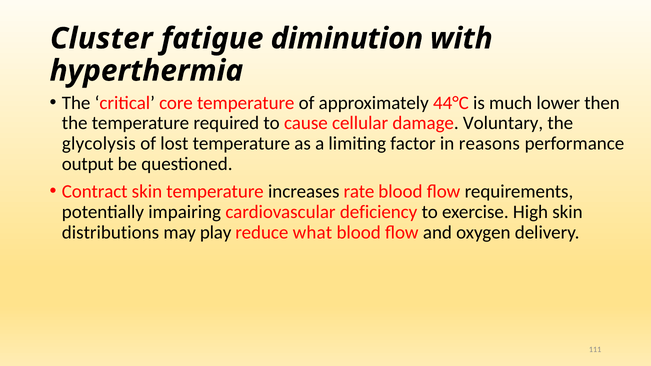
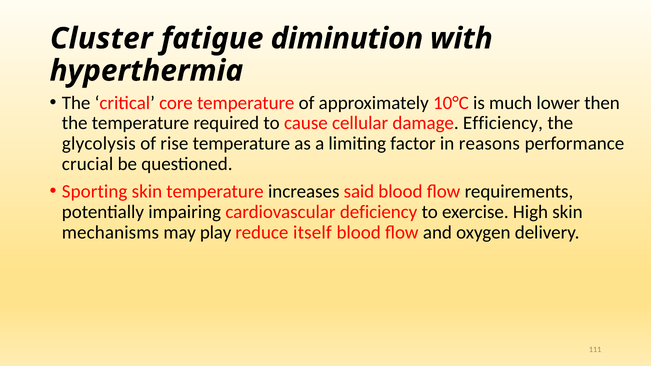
44°C: 44°C -> 10°C
Voluntary: Voluntary -> Efficiency
lost: lost -> rise
output: output -> crucial
Contract: Contract -> Sporting
rate: rate -> said
distributions: distributions -> mechanisms
what: what -> itself
